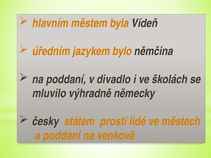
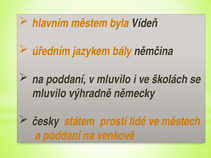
bylo: bylo -> bály
v divadlo: divadlo -> mluvilo
